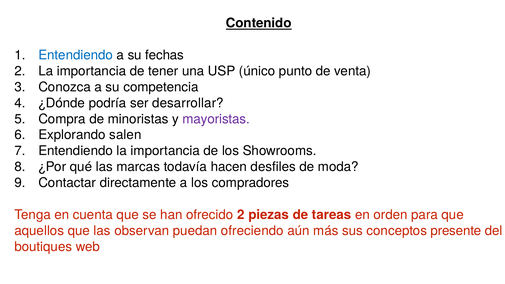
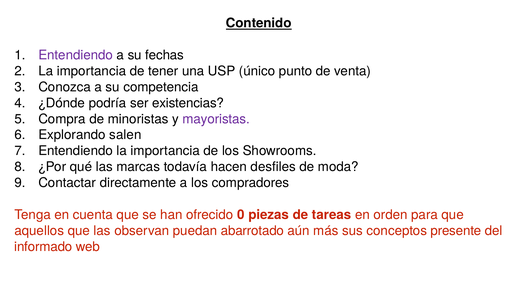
Entendiendo at (76, 55) colour: blue -> purple
desarrollar: desarrollar -> existencias
ofrecido 2: 2 -> 0
ofreciendo: ofreciendo -> abarrotado
boutiques: boutiques -> informado
